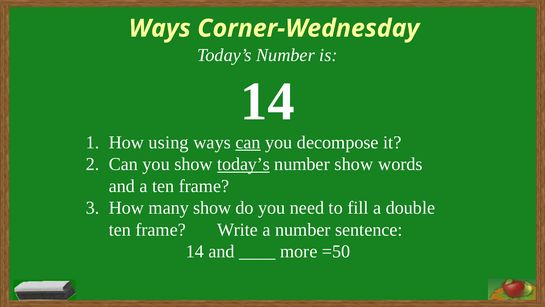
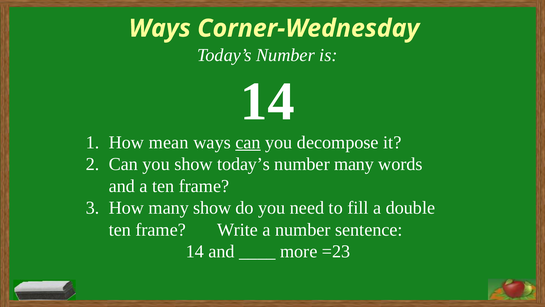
using: using -> mean
today’s at (244, 164) underline: present -> none
number show: show -> many
=50: =50 -> =23
